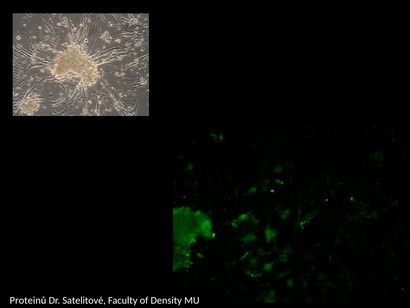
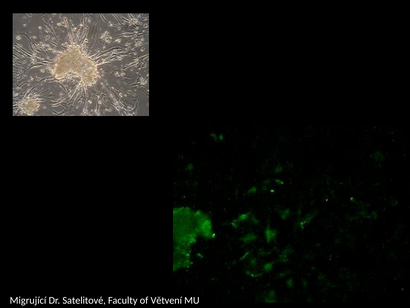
Proteinů: Proteinů -> Migrující
Density: Density -> Větvení
